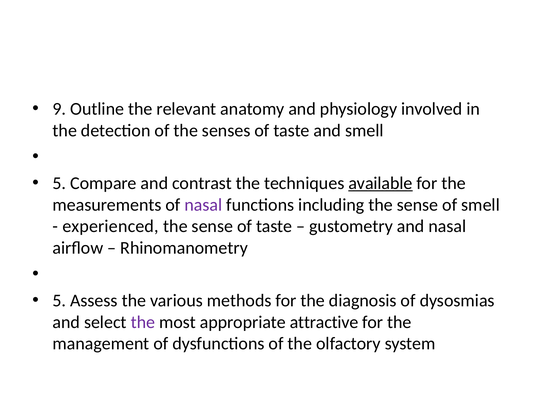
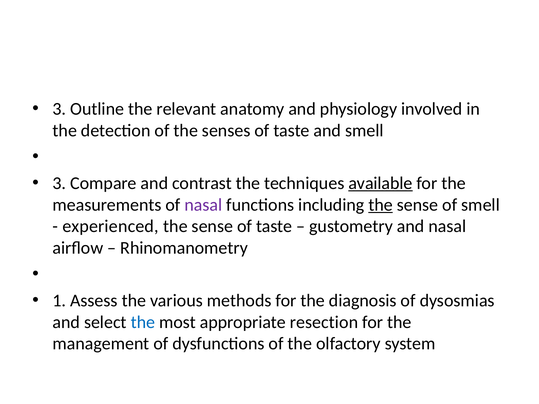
9 at (59, 109): 9 -> 3
5 at (59, 183): 5 -> 3
the at (381, 205) underline: none -> present
5 at (59, 301): 5 -> 1
the at (143, 322) colour: purple -> blue
attractive: attractive -> resection
